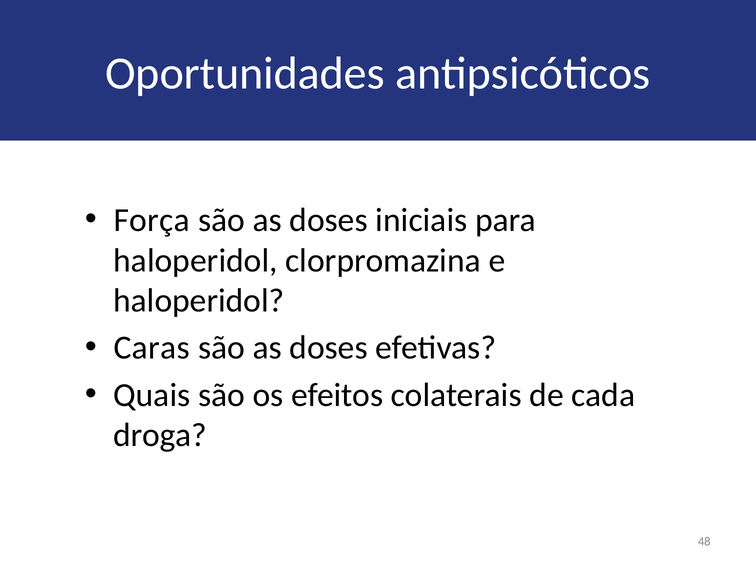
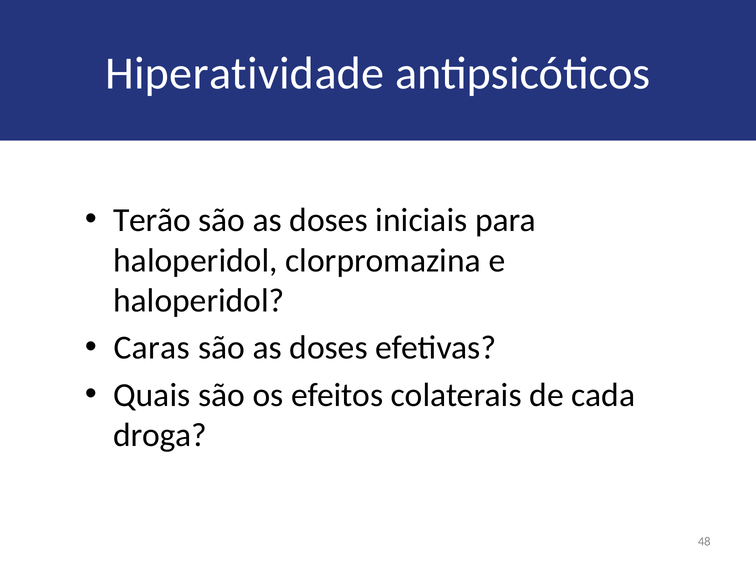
Oportunidades: Oportunidades -> Hiperatividade
Força: Força -> Terão
